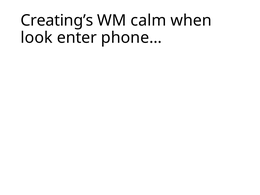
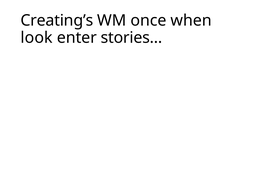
calm: calm -> once
phone…: phone… -> stories…
